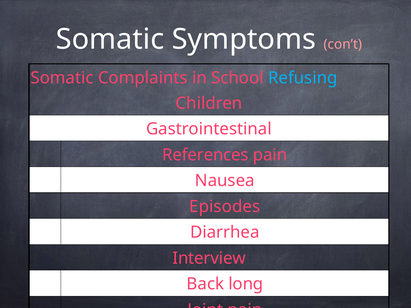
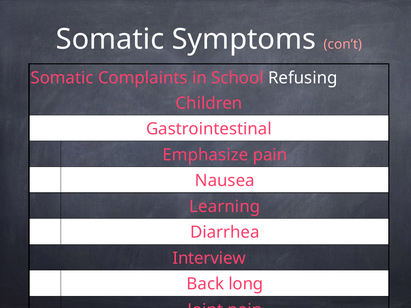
Refusing colour: light blue -> white
References: References -> Emphasize
Episodes: Episodes -> Learning
